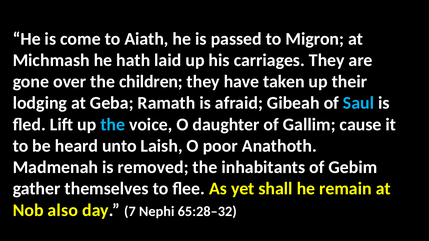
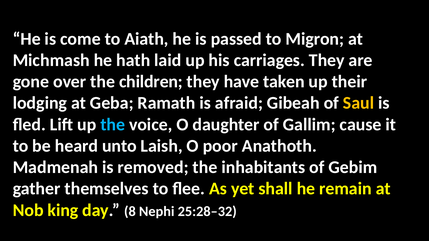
Saul colour: light blue -> yellow
also: also -> king
7: 7 -> 8
65:28–32: 65:28–32 -> 25:28–32
